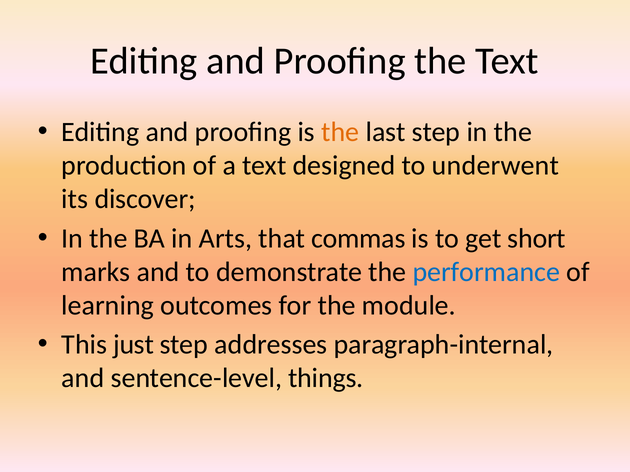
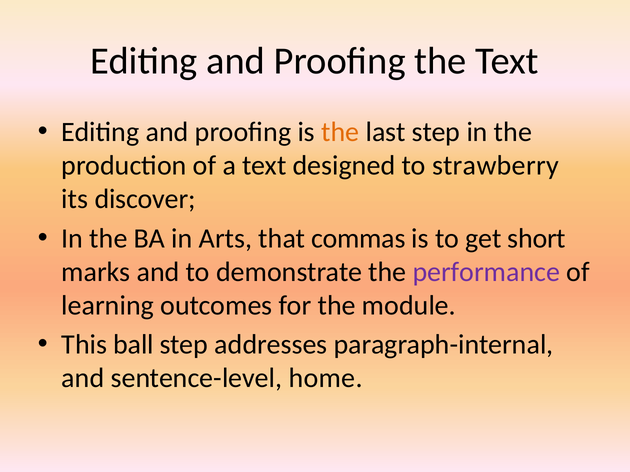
underwent: underwent -> strawberry
performance colour: blue -> purple
just: just -> ball
things: things -> home
